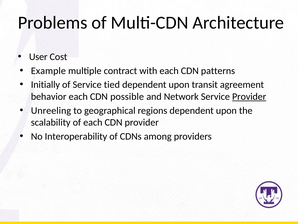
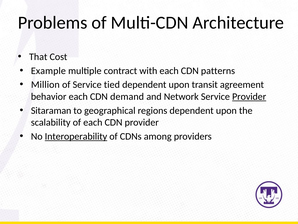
User: User -> That
Initially: Initially -> Million
possible: possible -> demand
Unreeling: Unreeling -> Sitaraman
Interoperability underline: none -> present
